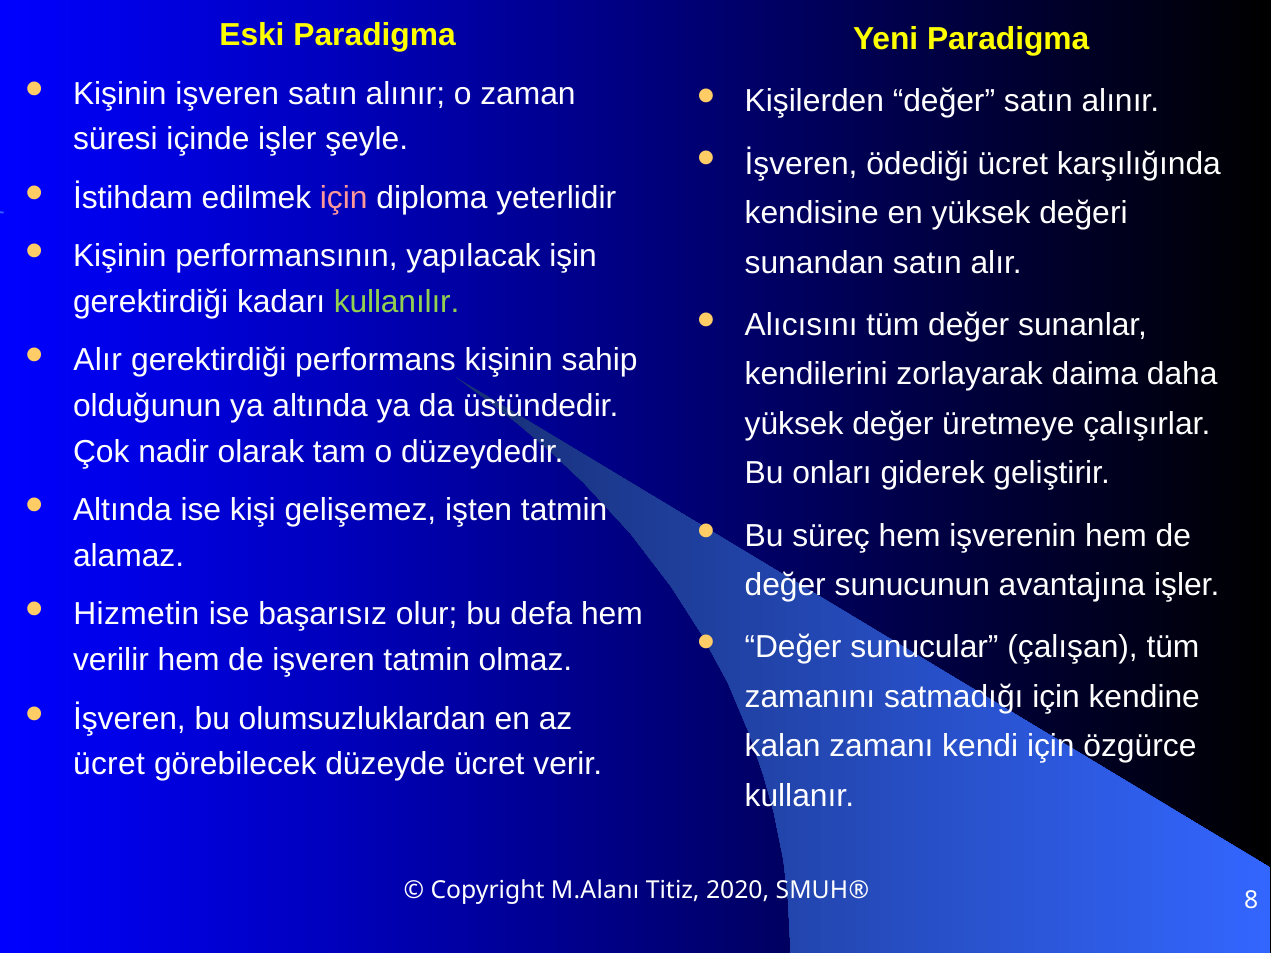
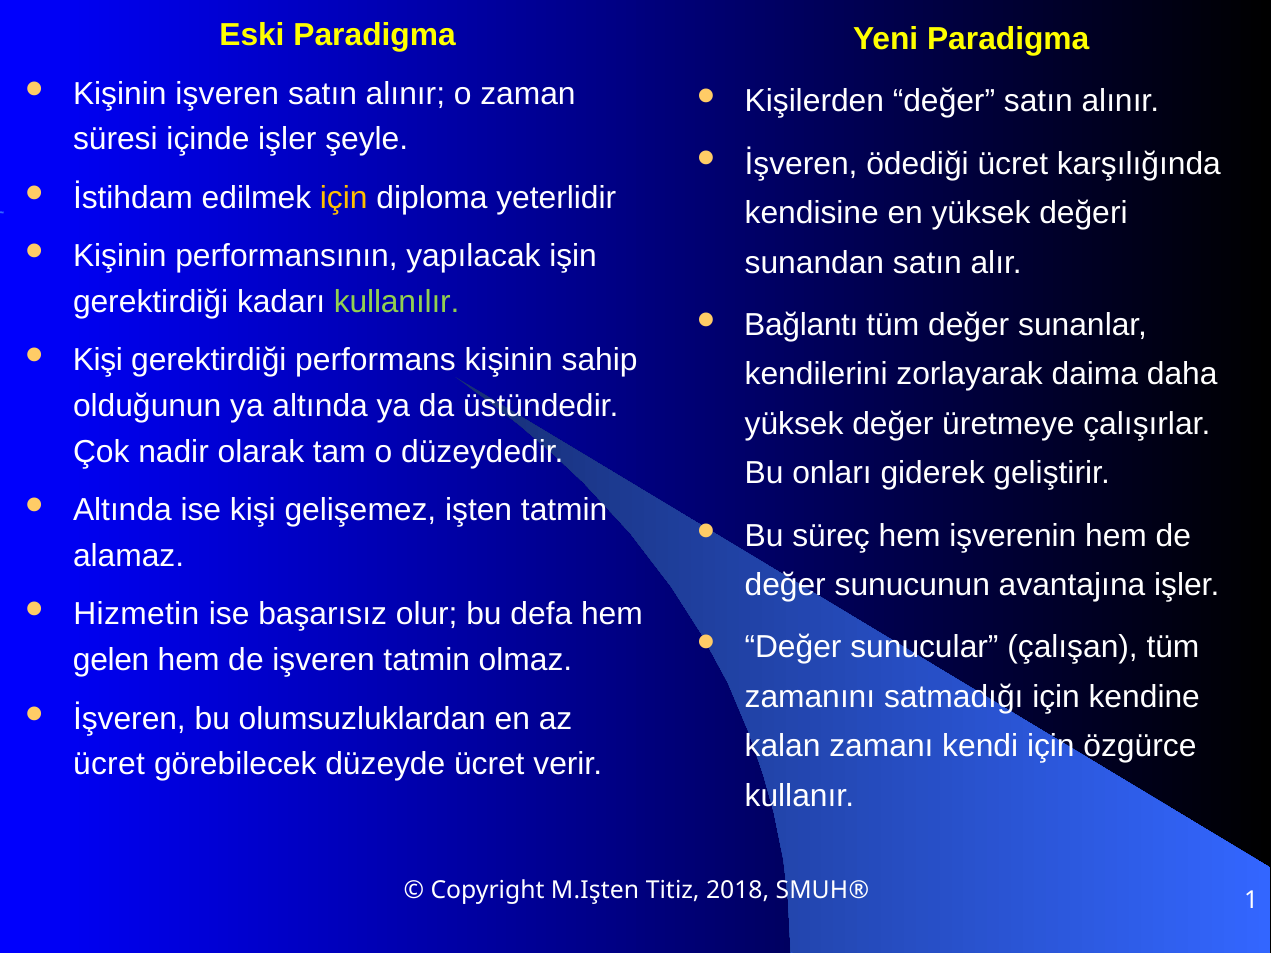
için at (344, 198) colour: pink -> yellow
Alıcısını: Alıcısını -> Bağlantı
Alır at (98, 361): Alır -> Kişi
verilir: verilir -> gelen
M.Alanı: M.Alanı -> M.Işten
2020: 2020 -> 2018
8: 8 -> 1
